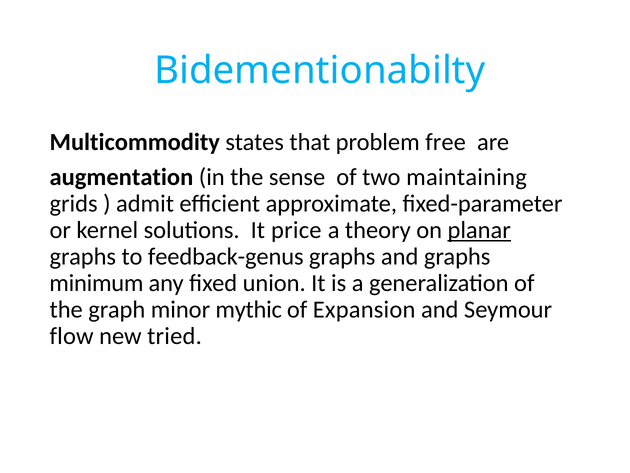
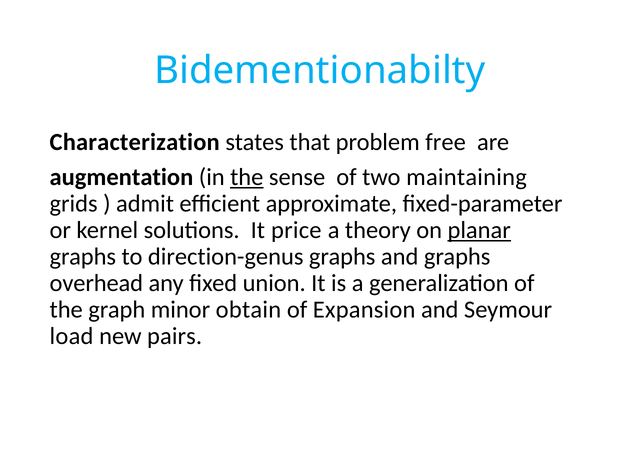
Multicommodity: Multicommodity -> Characterization
the at (247, 177) underline: none -> present
feedback-genus: feedback-genus -> direction-genus
minimum: minimum -> overhead
mythic: mythic -> obtain
flow: flow -> load
tried: tried -> pairs
